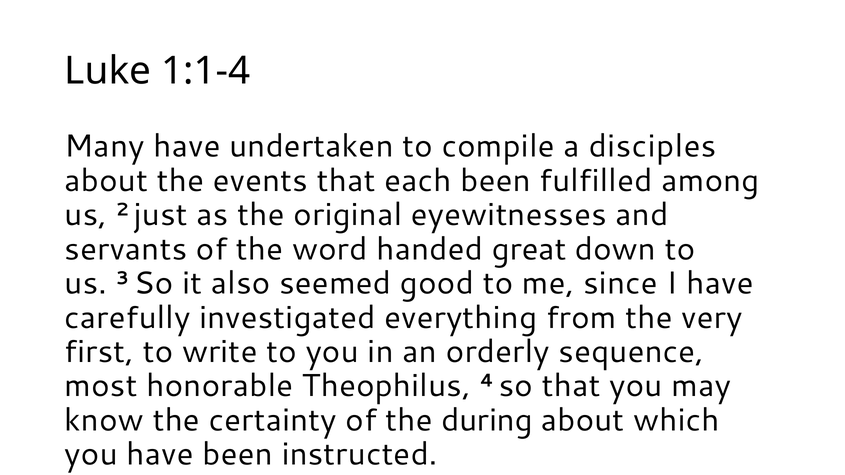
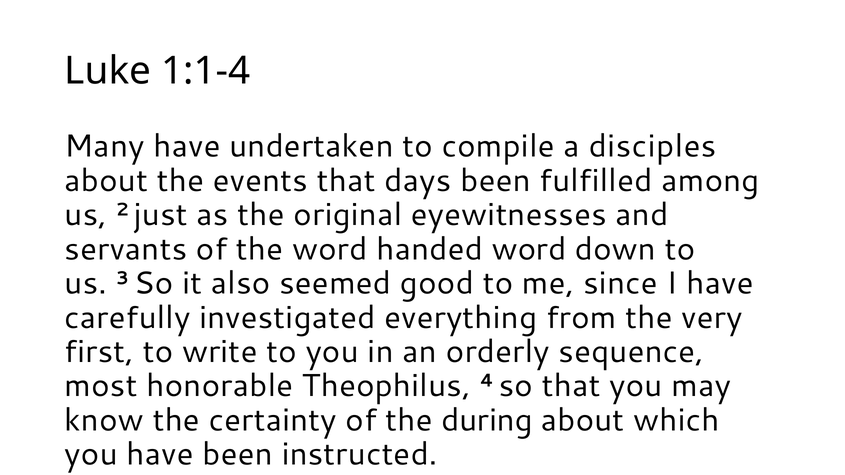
each: each -> days
handed great: great -> word
